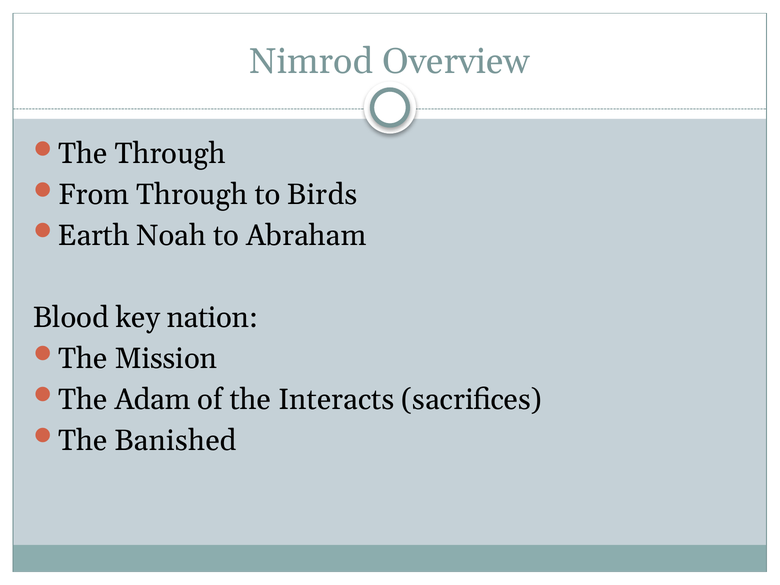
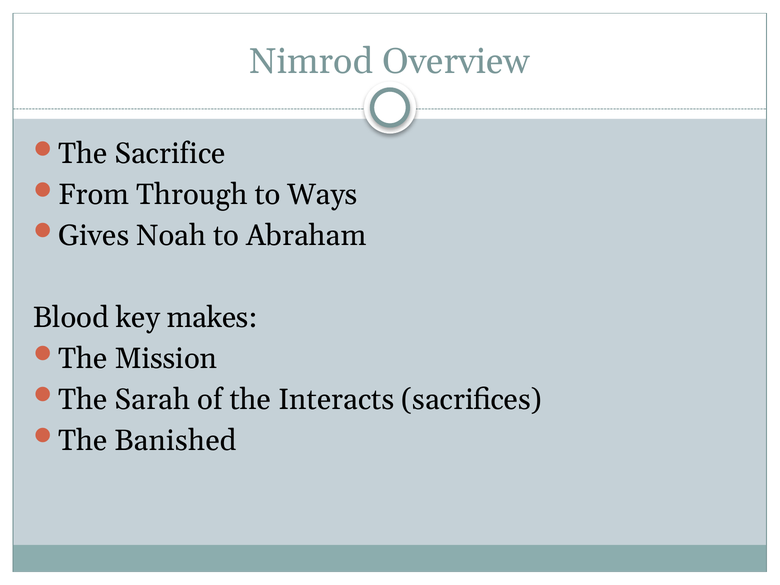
The Through: Through -> Sacrifice
Birds: Birds -> Ways
Earth: Earth -> Gives
nation: nation -> makes
Adam: Adam -> Sarah
